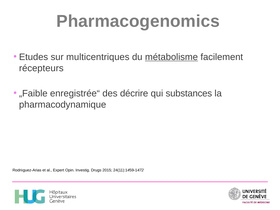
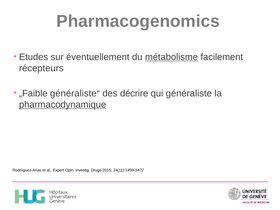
multicentriques: multicentriques -> éventuellement
enregistrée“: enregistrée“ -> généraliste“
substances: substances -> généraliste
pharmacodynamique underline: none -> present
